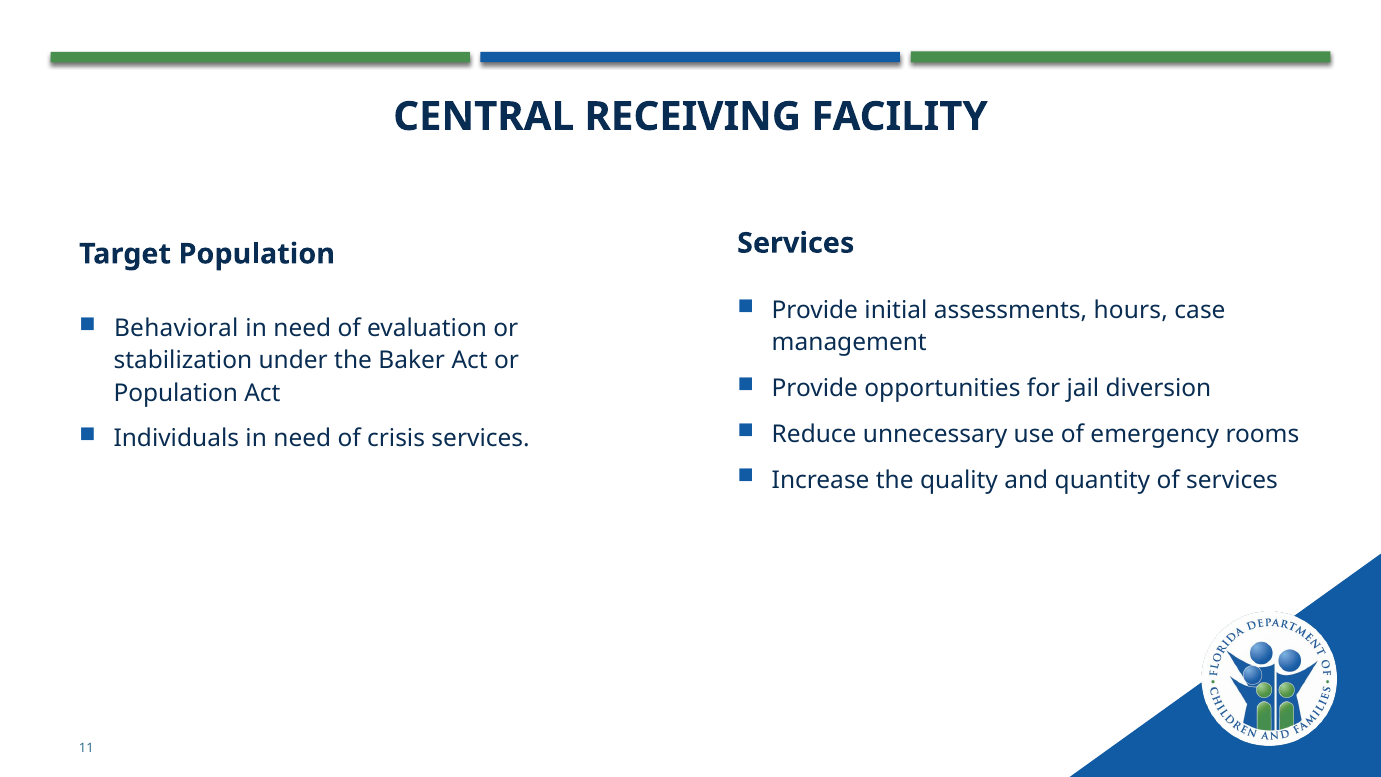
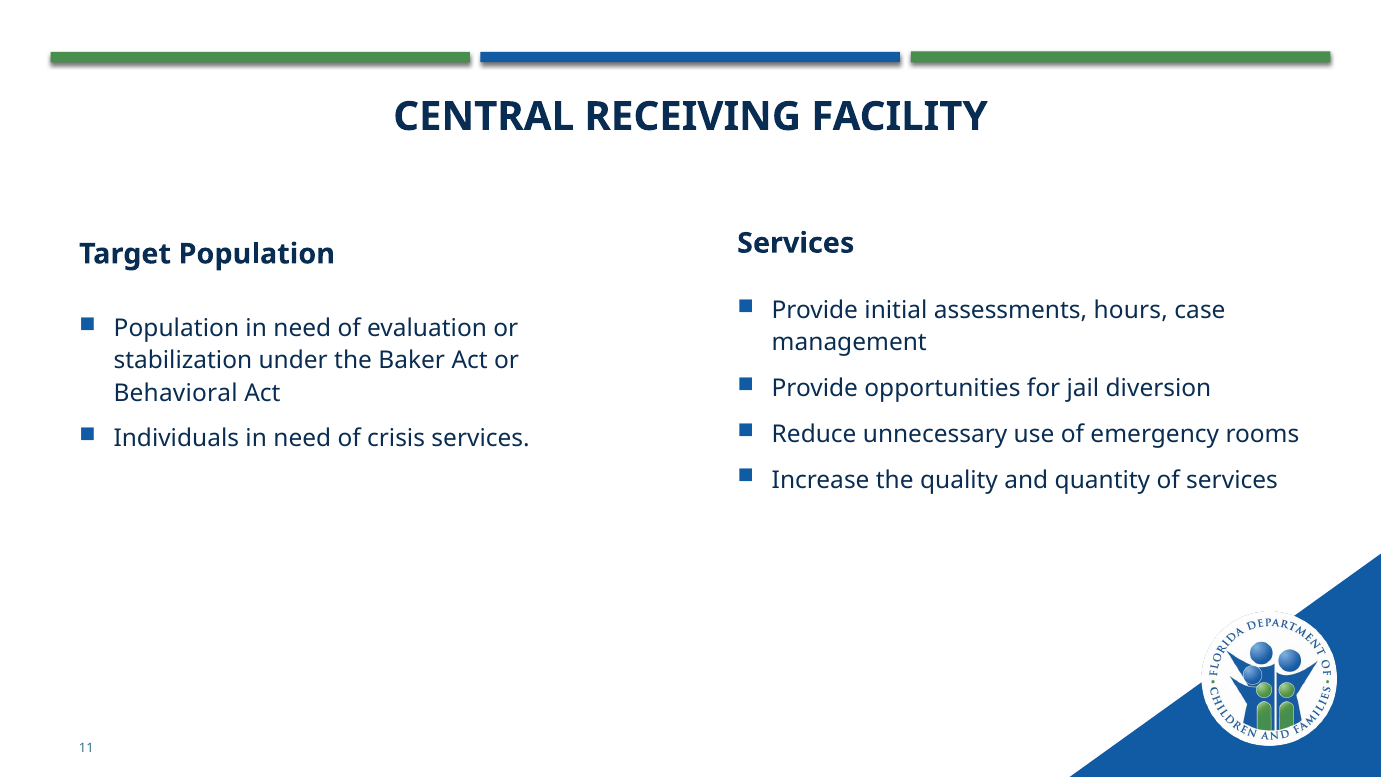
Behavioral at (176, 328): Behavioral -> Population
Population at (176, 393): Population -> Behavioral
